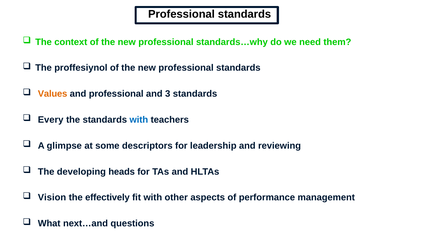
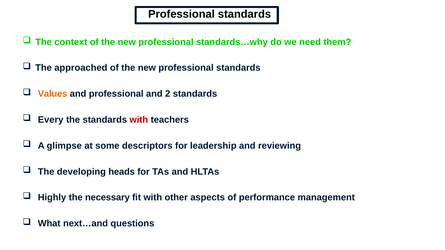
proffesiynol: proffesiynol -> approached
3: 3 -> 2
with at (139, 120) colour: blue -> red
Vision: Vision -> Highly
effectively: effectively -> necessary
